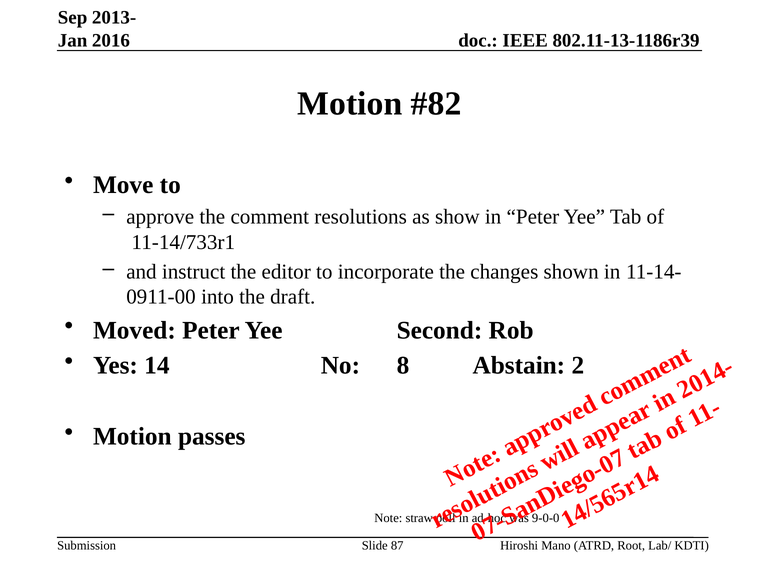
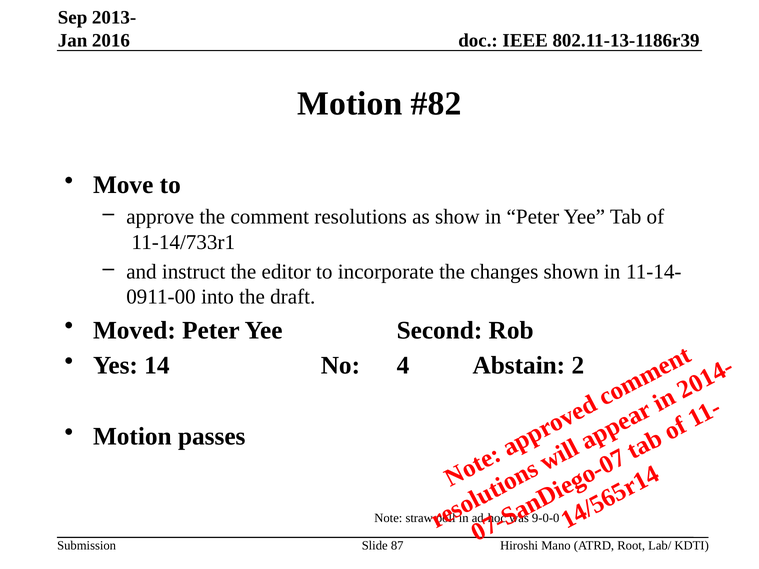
No 8: 8 -> 4
